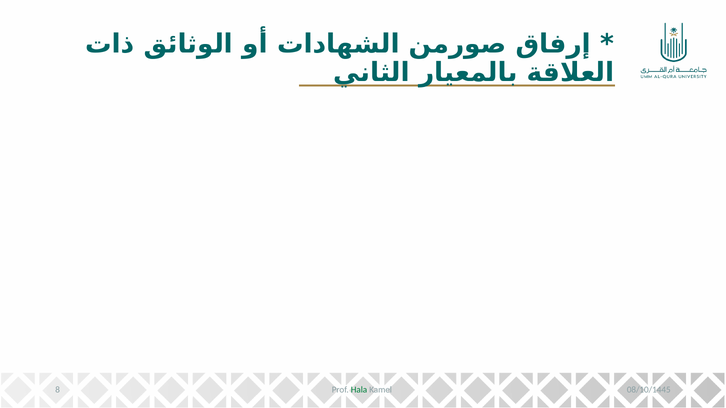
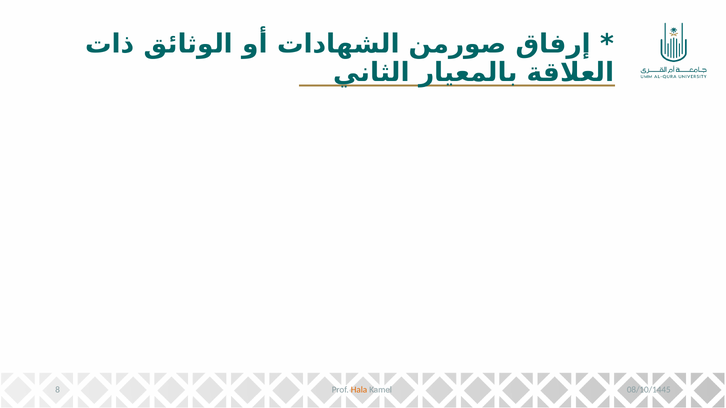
Hala colour: green -> orange
